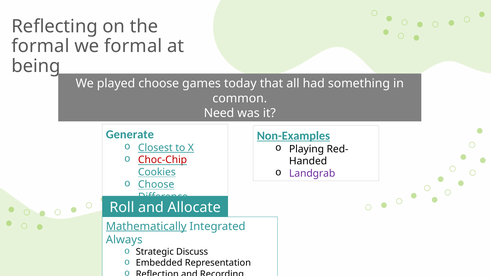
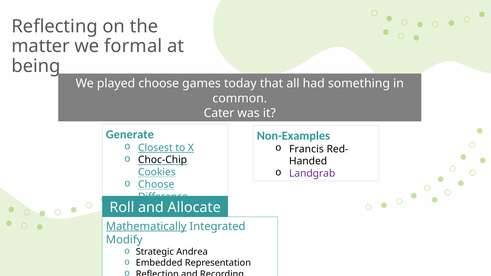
formal at (41, 46): formal -> matter
Need: Need -> Cater
Non-Examples underline: present -> none
Playing: Playing -> Francis
Choc-Chip colour: red -> black
Always: Always -> Modify
Discuss: Discuss -> Andrea
